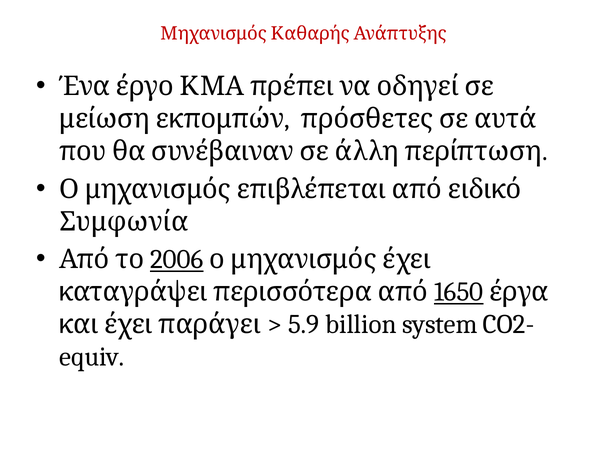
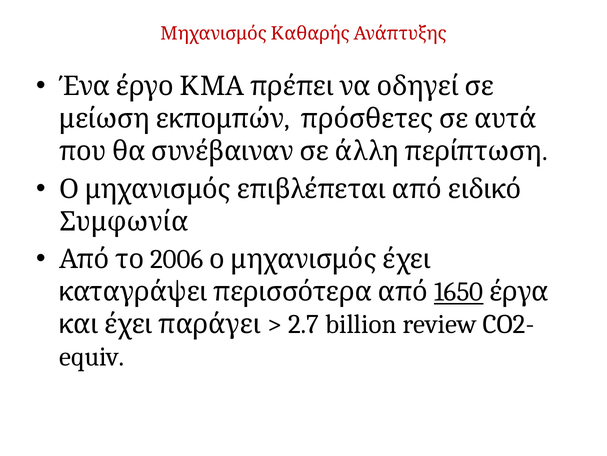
2006 underline: present -> none
5.9: 5.9 -> 2.7
system: system -> review
